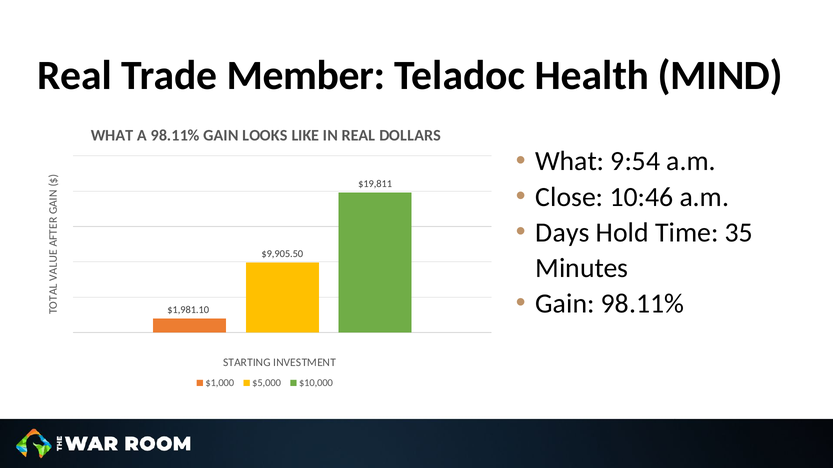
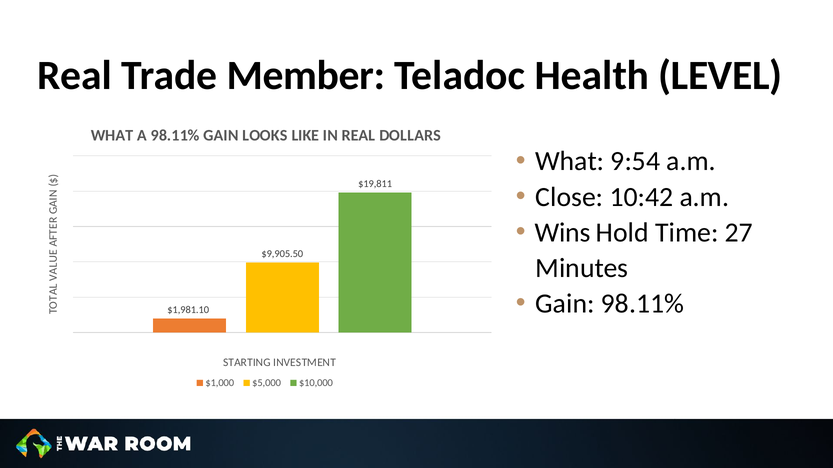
MIND: MIND -> LEVEL
10:46: 10:46 -> 10:42
Days: Days -> Wins
35: 35 -> 27
